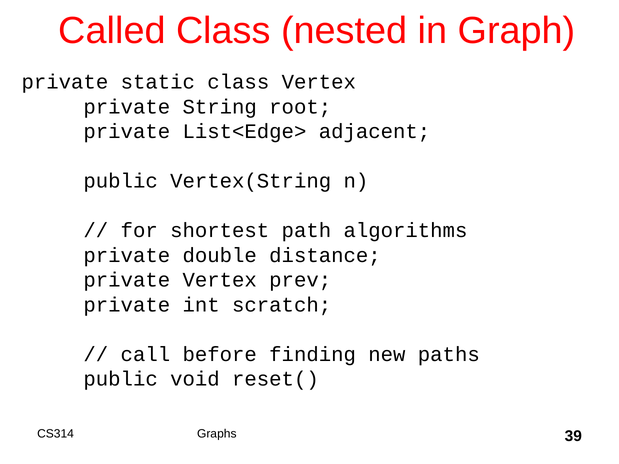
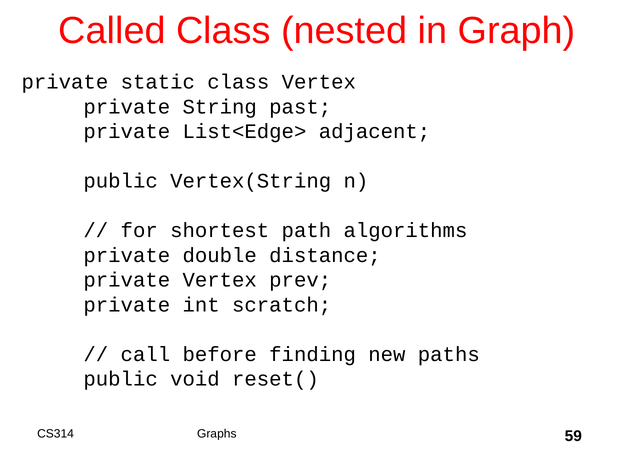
root: root -> past
39: 39 -> 59
